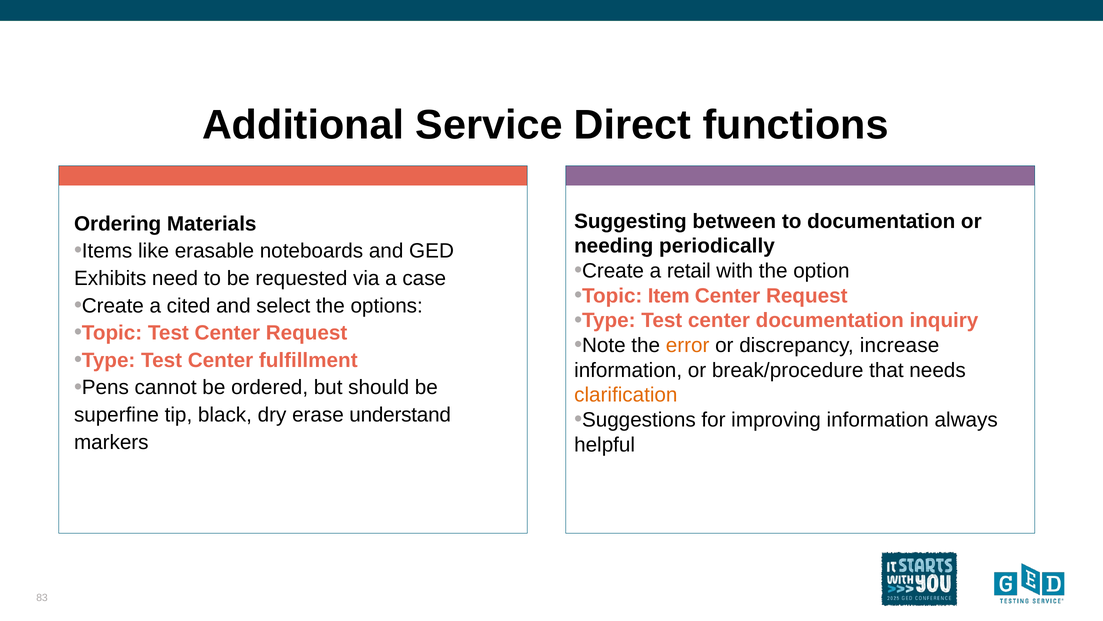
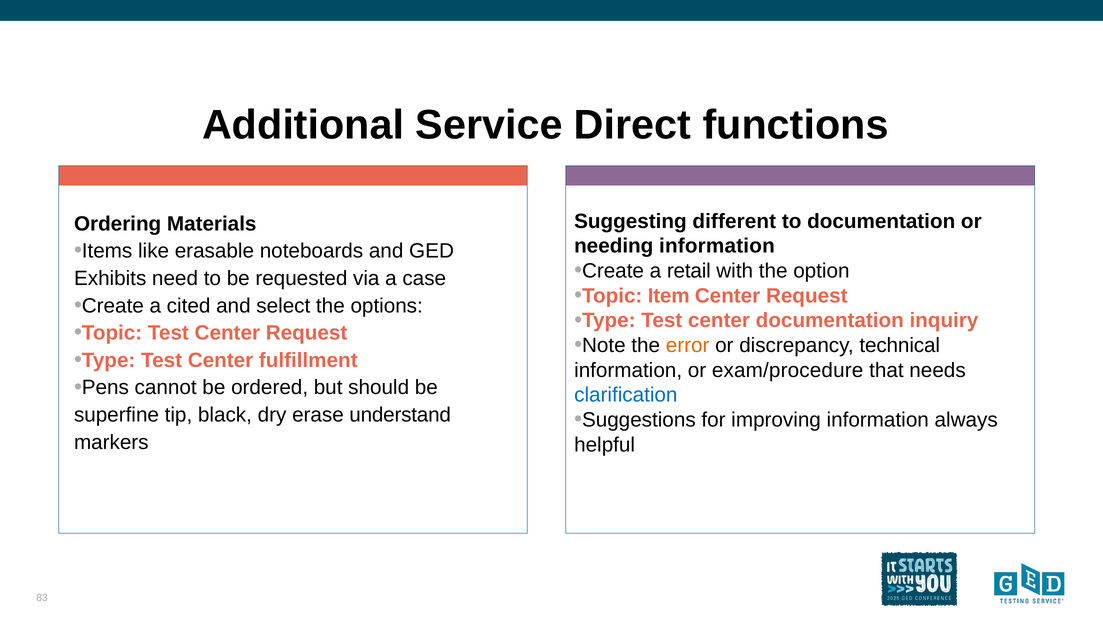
between: between -> different
needing periodically: periodically -> information
increase: increase -> technical
break/procedure: break/procedure -> exam/procedure
clarification colour: orange -> blue
